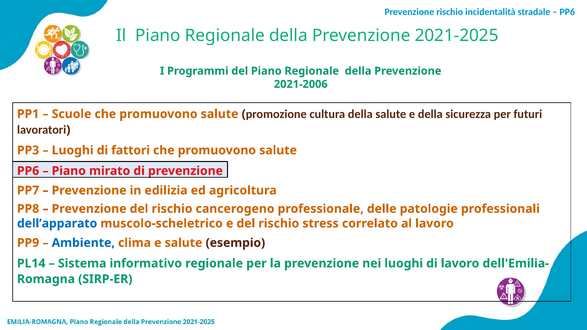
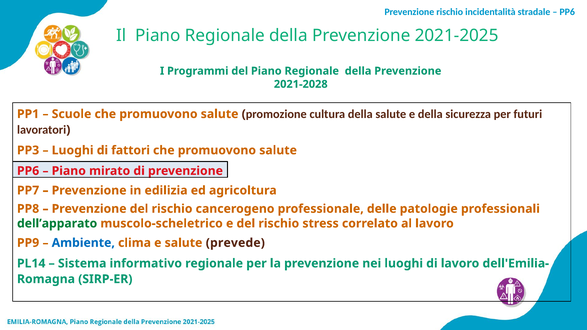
2021-2006: 2021-2006 -> 2021-2028
dell’apparato colour: blue -> green
esempio: esempio -> prevede
